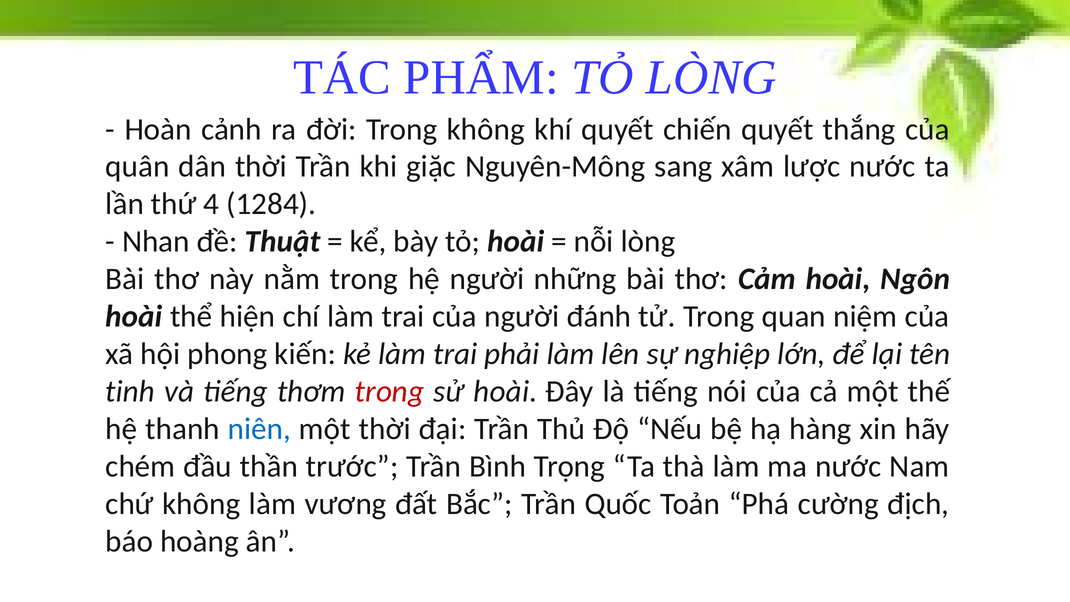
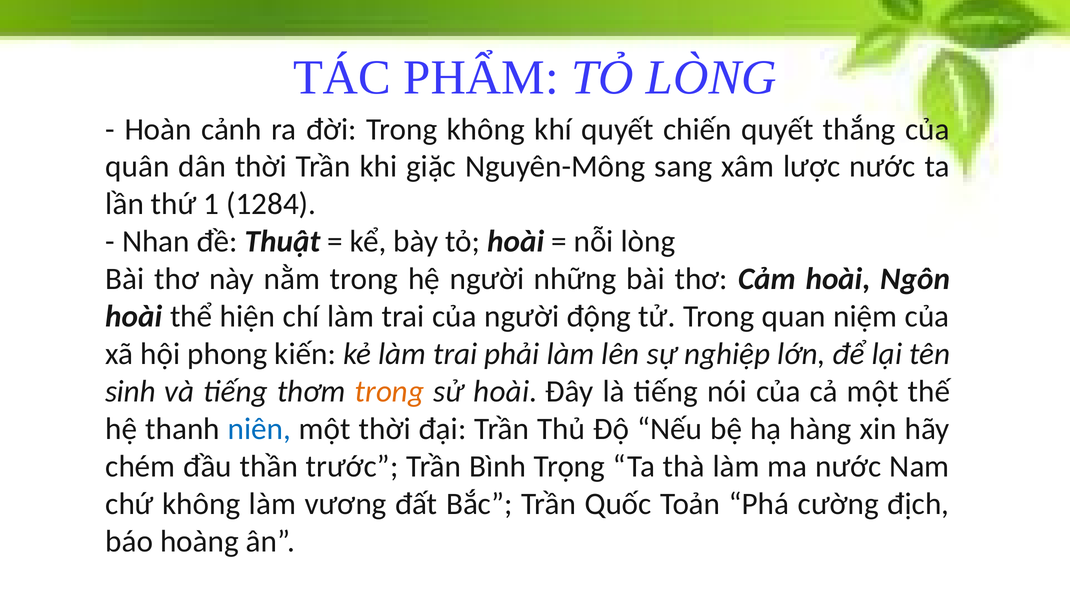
4: 4 -> 1
đánh: đánh -> động
tinh: tinh -> sinh
trong at (390, 391) colour: red -> orange
